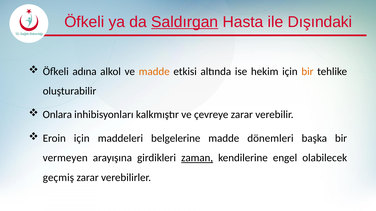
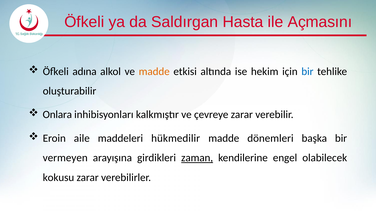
Saldırgan underline: present -> none
Dışındaki: Dışındaki -> Açmasını
bir at (307, 72) colour: orange -> blue
Eroin için: için -> aile
belgelerine: belgelerine -> hükmedilir
geçmiş: geçmiş -> kokusu
